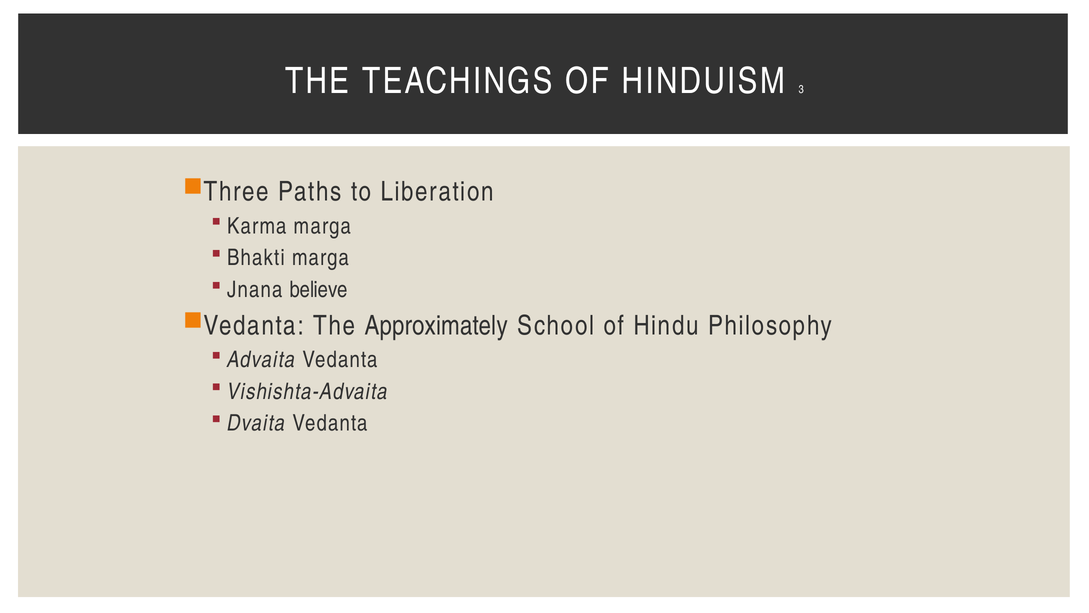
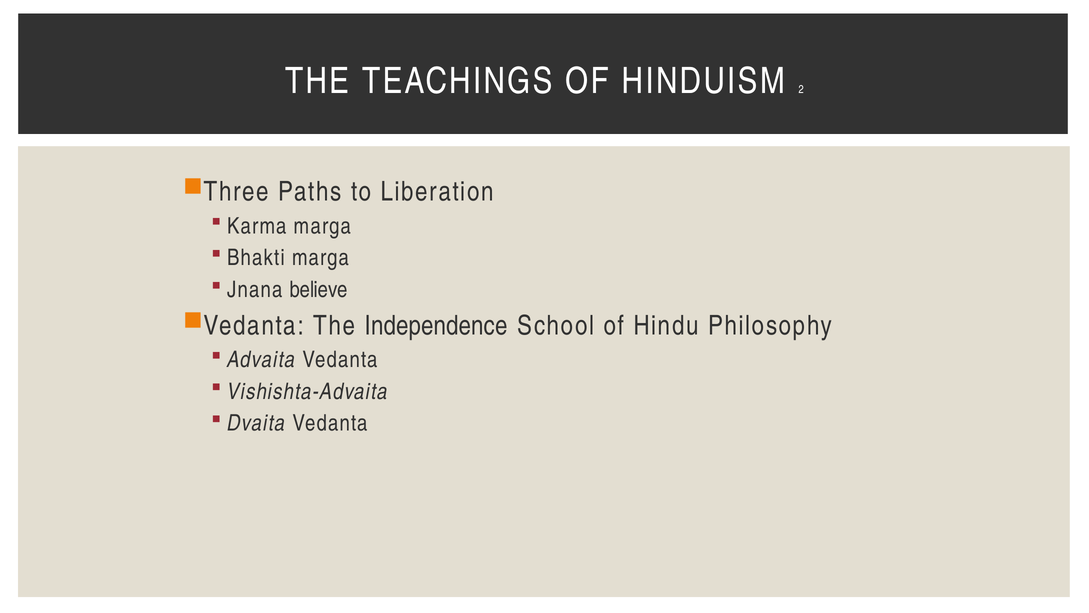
3: 3 -> 2
Approximately: Approximately -> Independence
